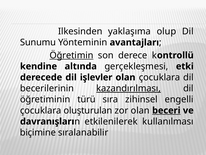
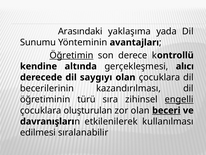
Ilkesinden: Ilkesinden -> Arasındaki
olup: olup -> yada
etki: etki -> alıcı
işlevler: işlevler -> saygıyı
kazandırılması underline: present -> none
engelli underline: none -> present
biçimine: biçimine -> edilmesi
